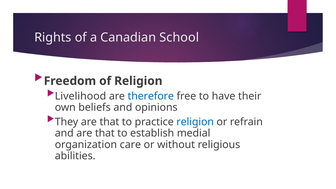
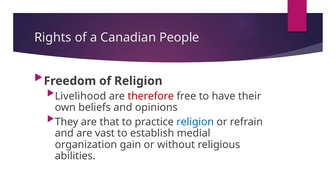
School: School -> People
therefore colour: blue -> red
and are that: that -> vast
care: care -> gain
